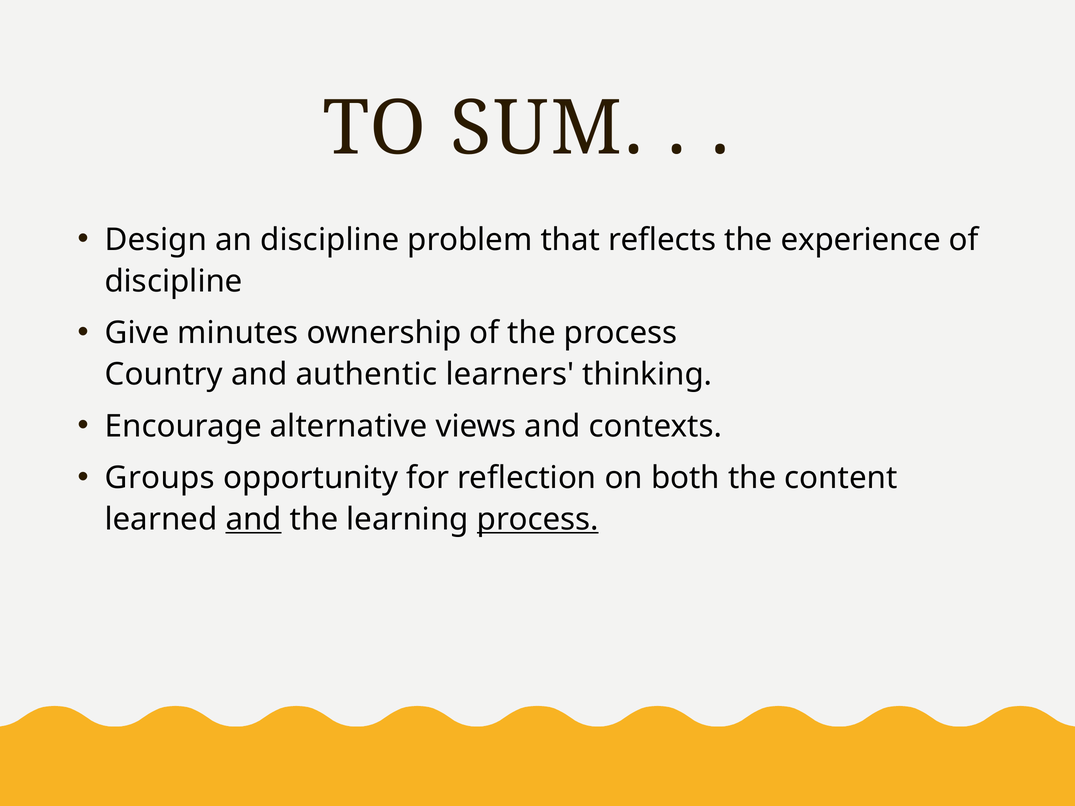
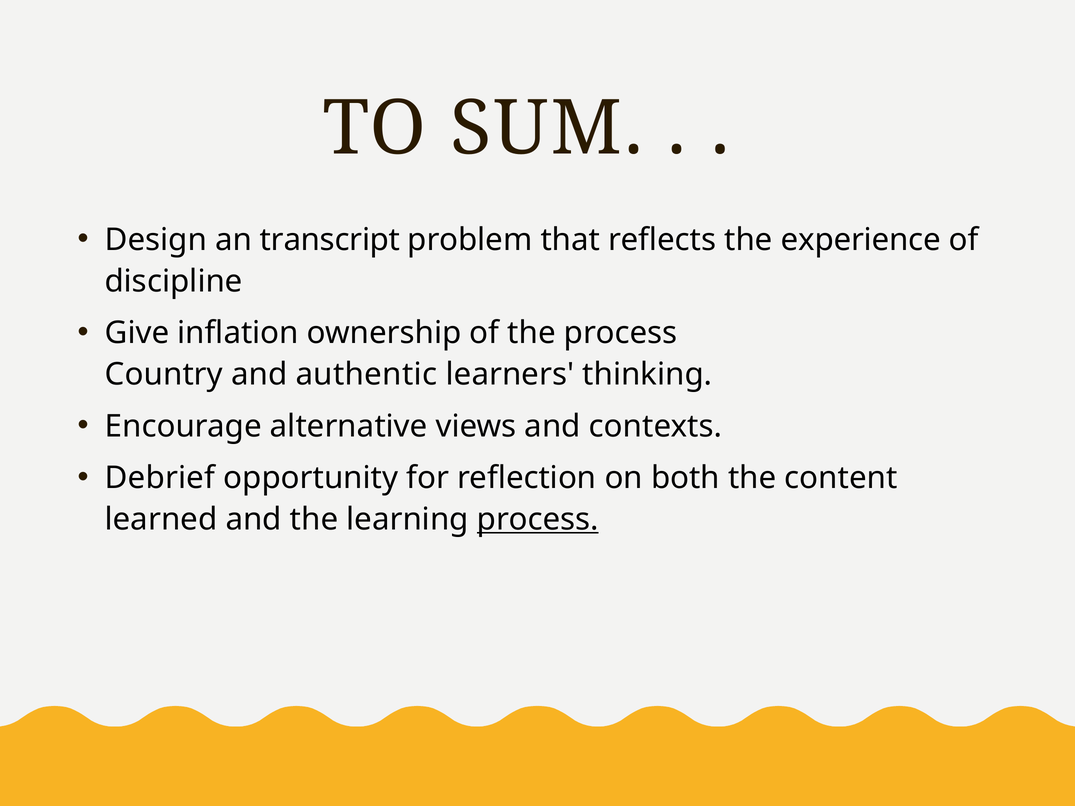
an discipline: discipline -> transcript
minutes: minutes -> inflation
Groups: Groups -> Debrief
and at (254, 519) underline: present -> none
